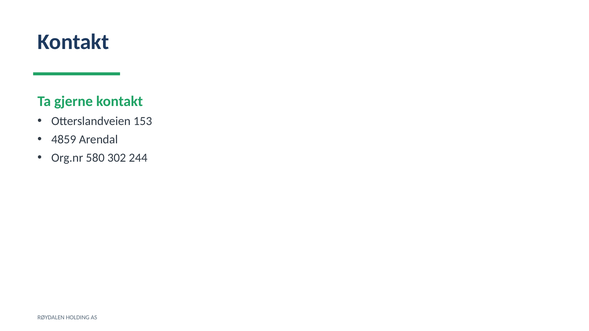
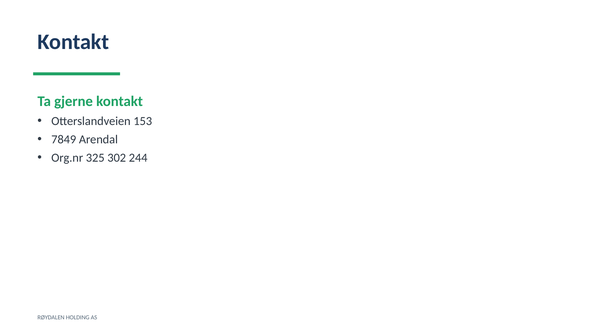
4859: 4859 -> 7849
580: 580 -> 325
